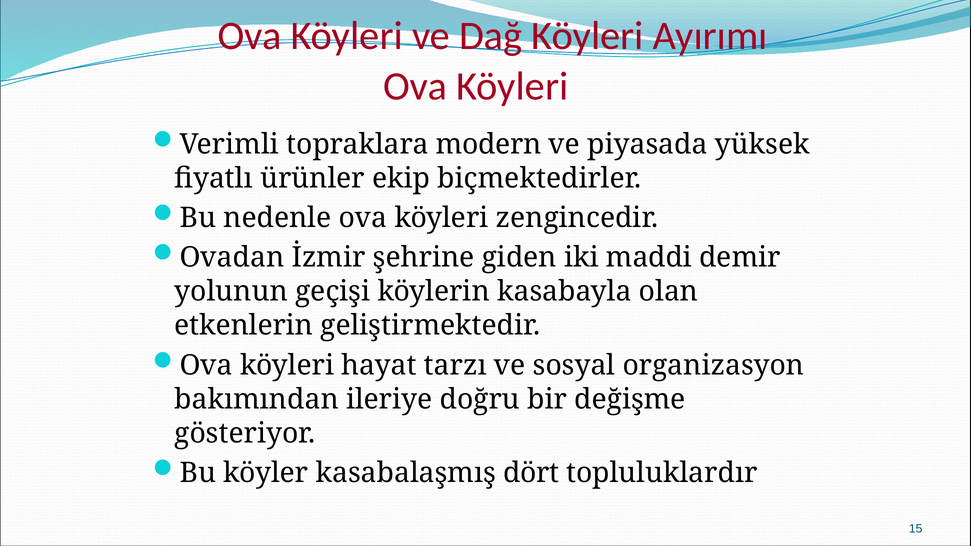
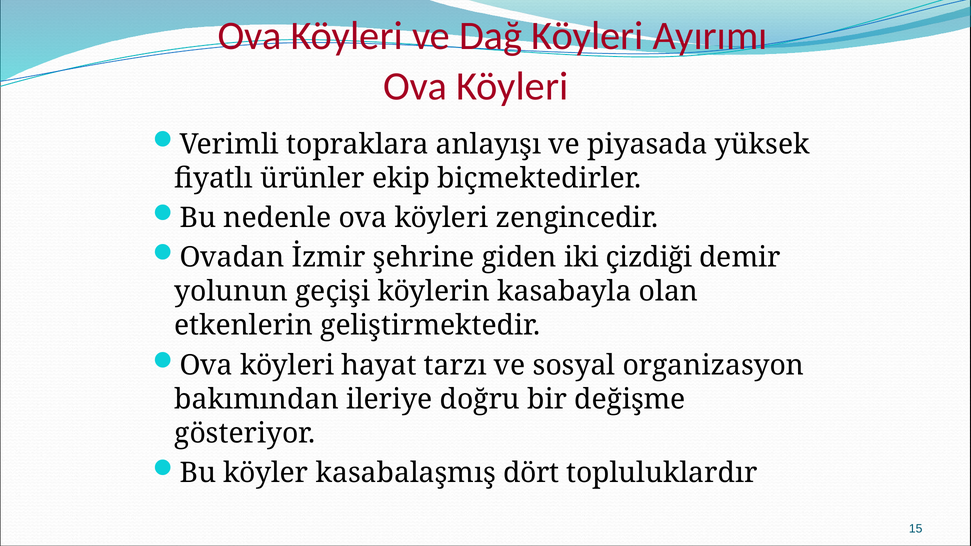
modern: modern -> anlayışı
maddi: maddi -> çizdiği
